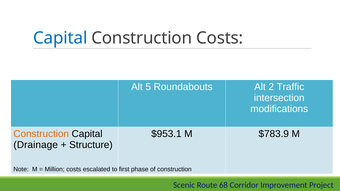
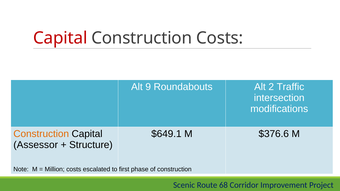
Capital at (60, 38) colour: blue -> red
5: 5 -> 9
$953.1: $953.1 -> $649.1
$783.9: $783.9 -> $376.6
Drainage: Drainage -> Assessor
